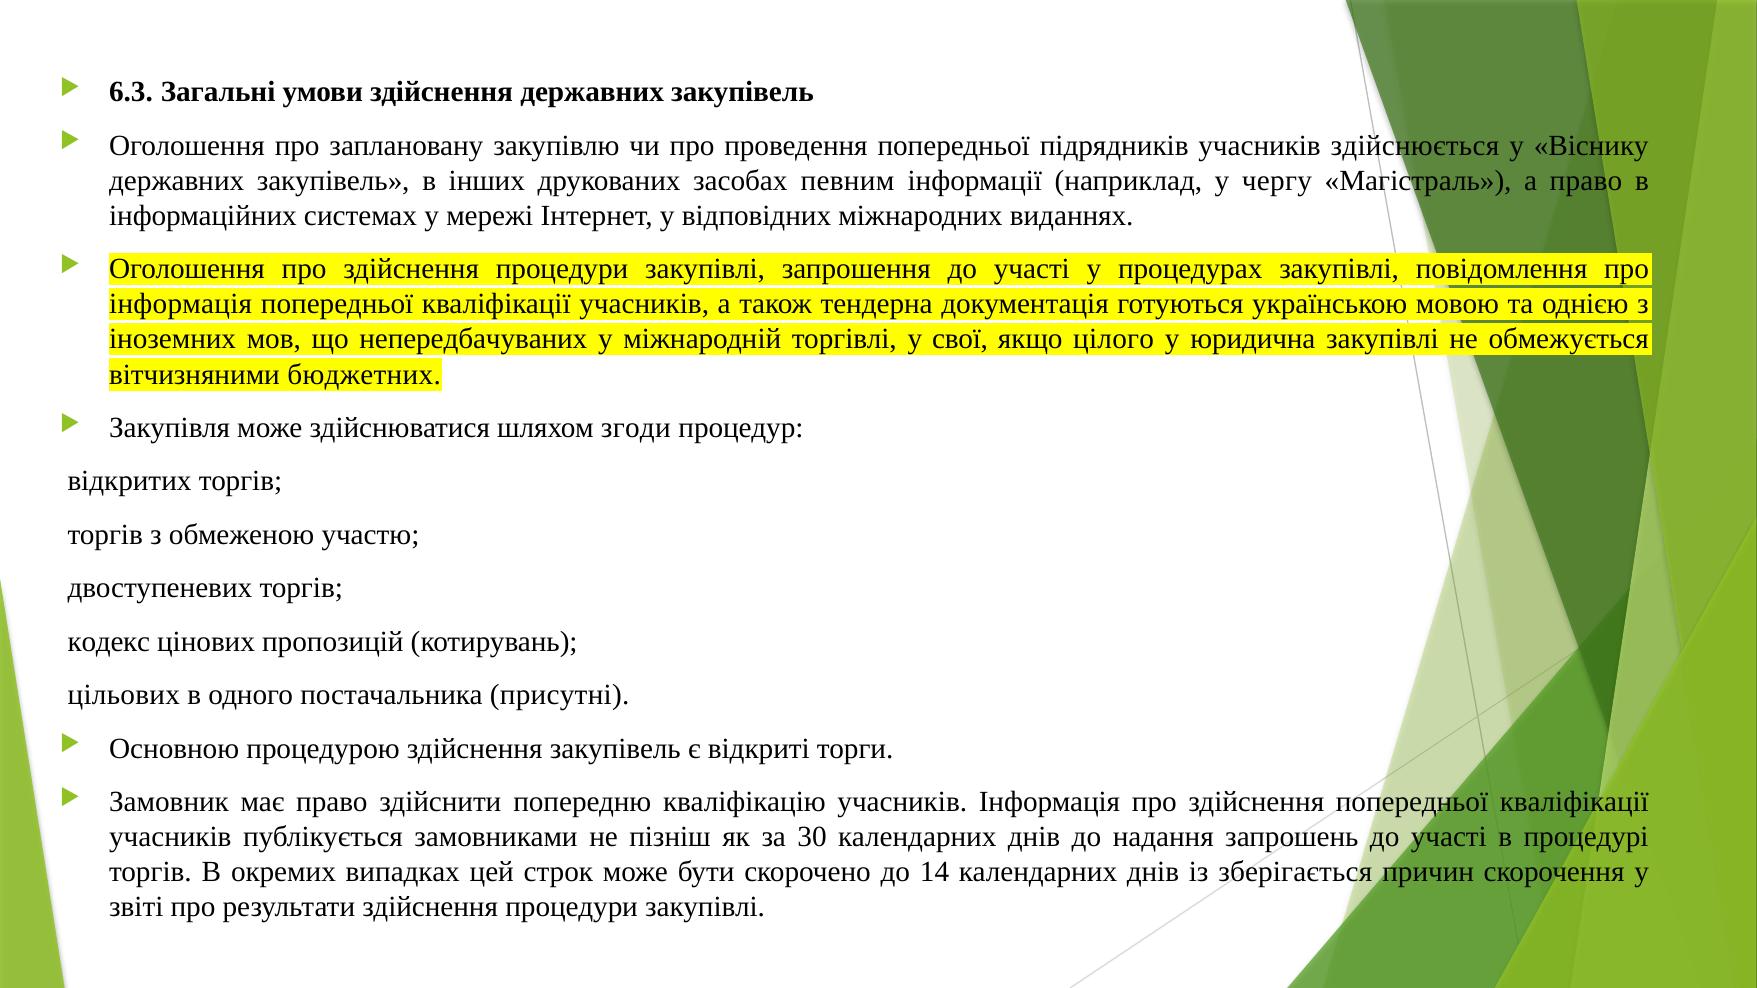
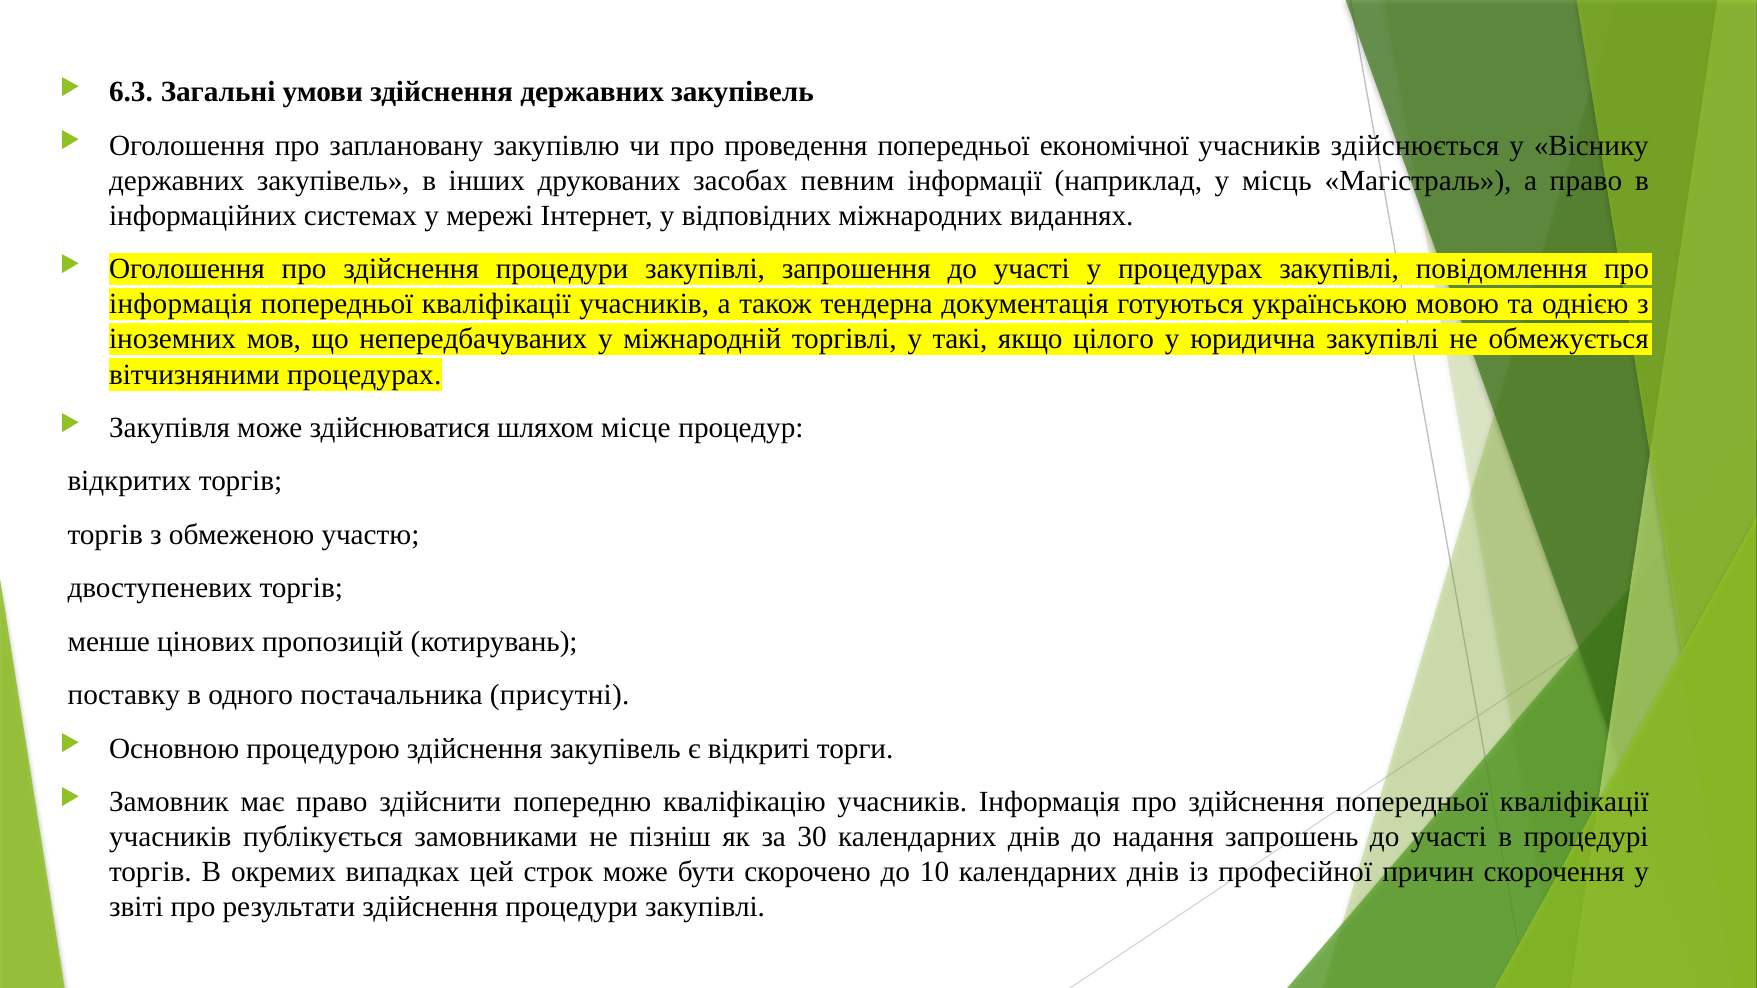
підрядників: підрядників -> економічної
чергу: чергу -> місць
свої: свої -> такі
вітчизняними бюджетних: бюджетних -> процедурах
згоди: згоди -> місце
кодекс: кодекс -> менше
цільових: цільових -> поставку
14: 14 -> 10
зберігається: зберігається -> професійної
